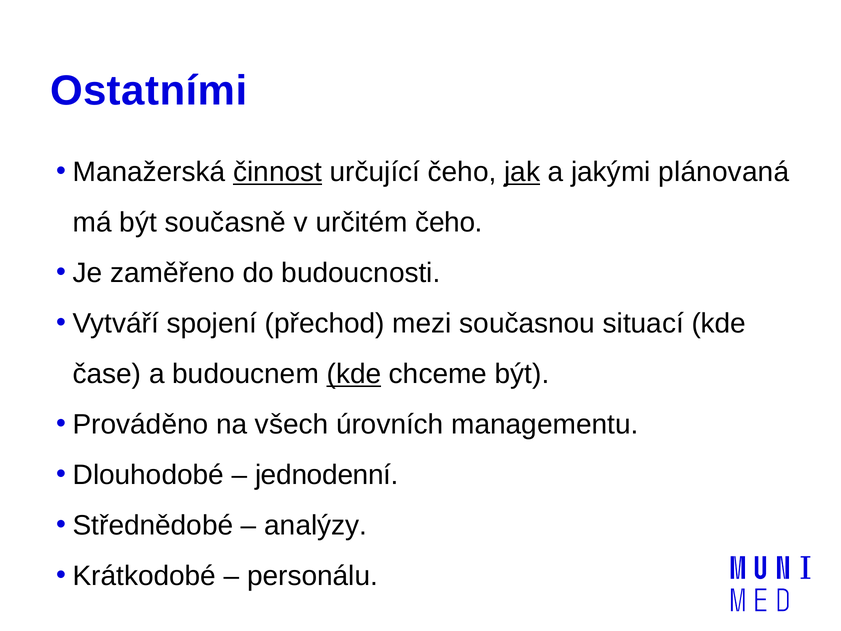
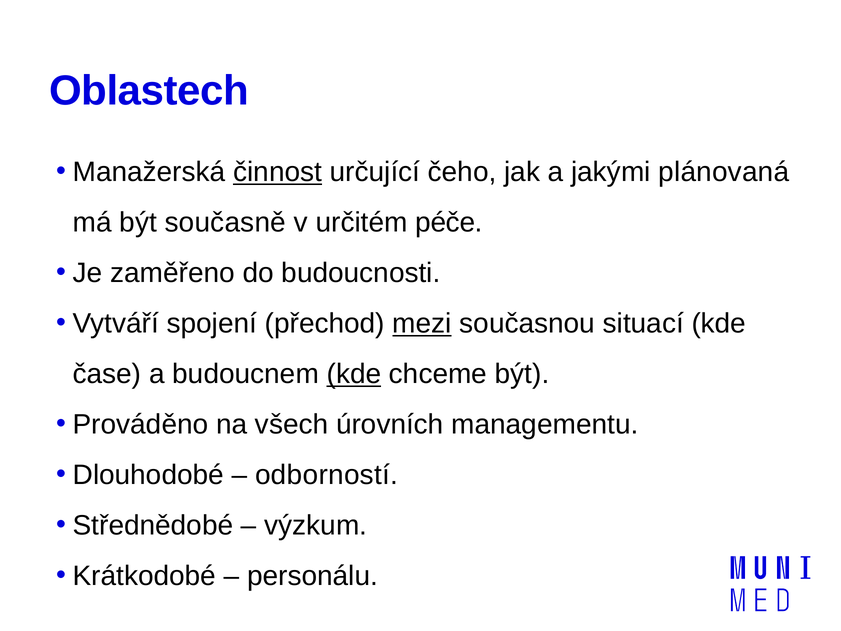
Ostatními: Ostatními -> Oblastech
jak underline: present -> none
určitém čeho: čeho -> péče
mezi underline: none -> present
jednodenní: jednodenní -> odborností
analýzy: analýzy -> výzkum
